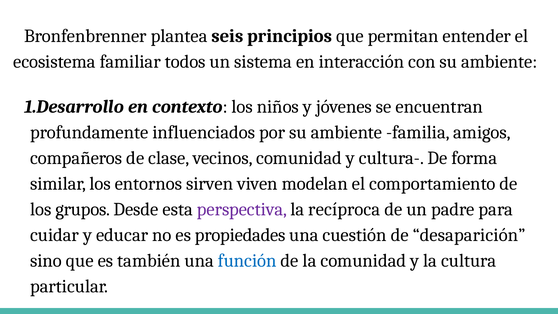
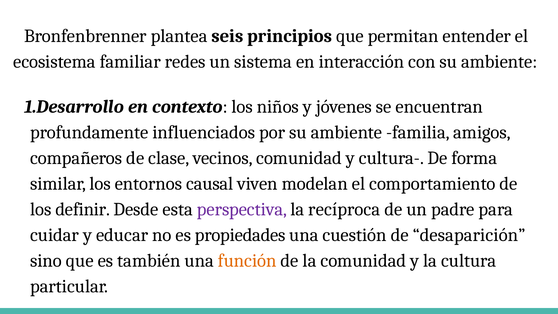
todos: todos -> redes
sirven: sirven -> causal
grupos: grupos -> definir
función colour: blue -> orange
